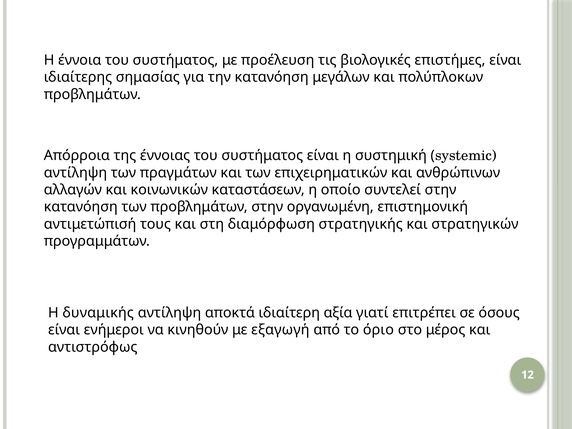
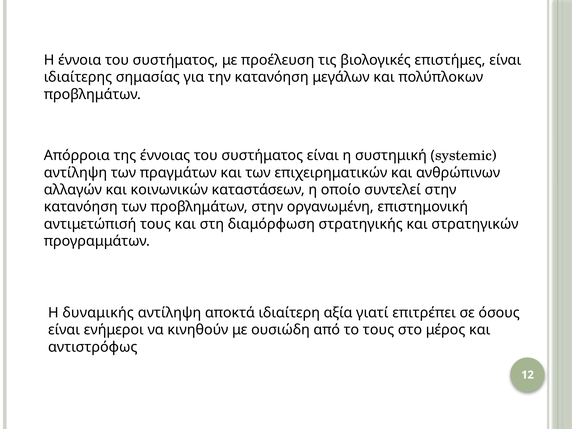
εξαγωγή: εξαγωγή -> ουσιώδη
το όριο: όριο -> τους
